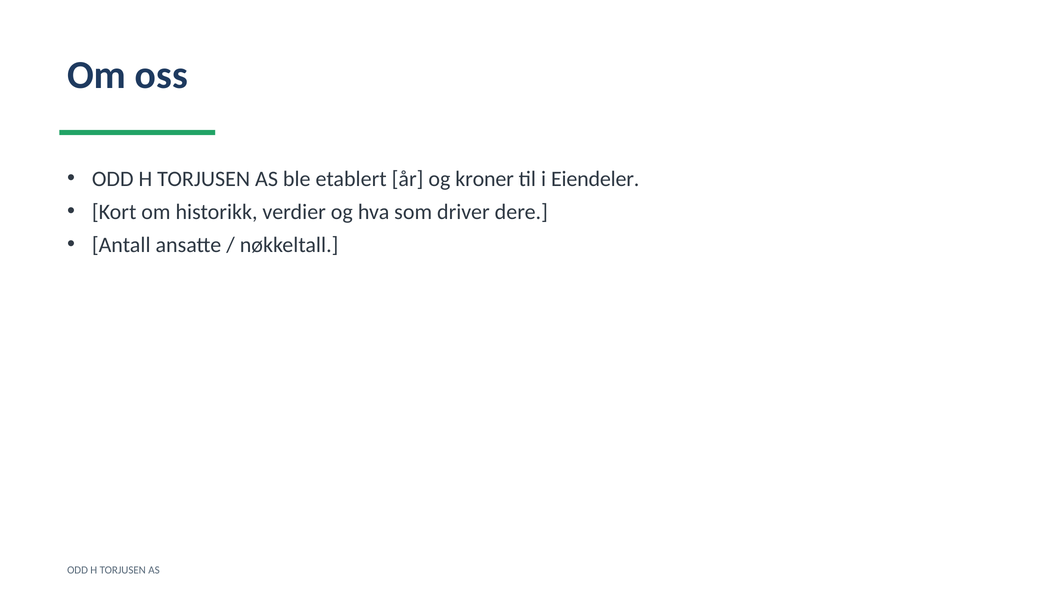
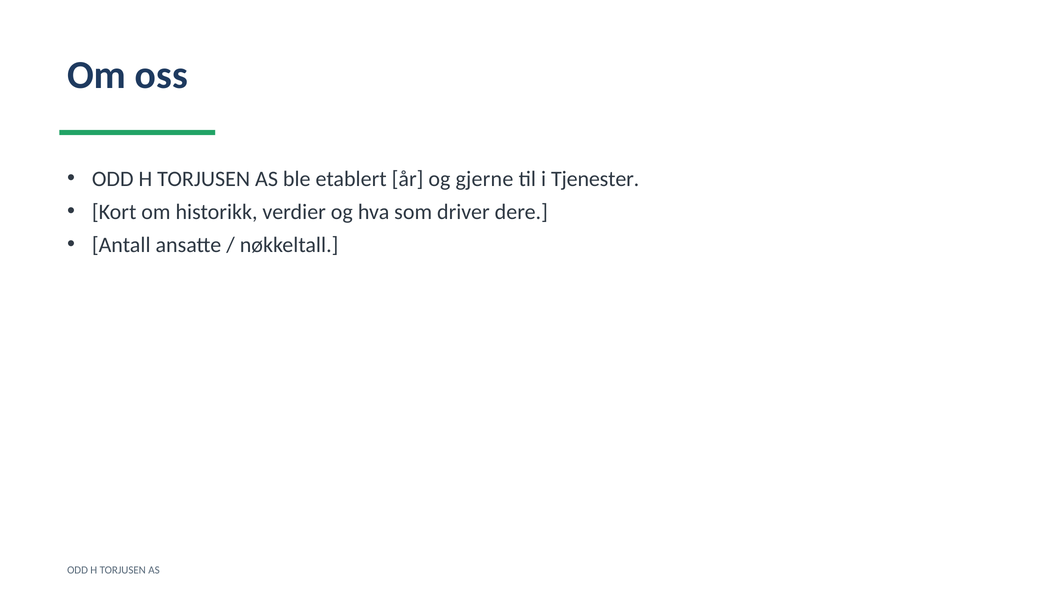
kroner: kroner -> gjerne
Eiendeler: Eiendeler -> Tjenester
